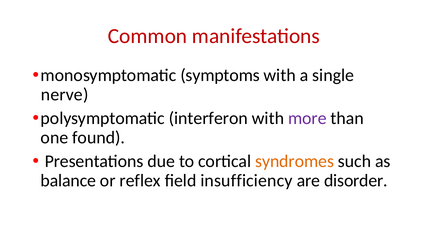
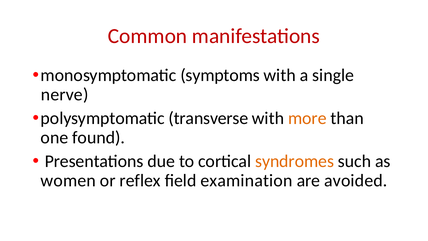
interferon: interferon -> transverse
more colour: purple -> orange
balance: balance -> women
insufficiency: insufficiency -> examination
disorder: disorder -> avoided
